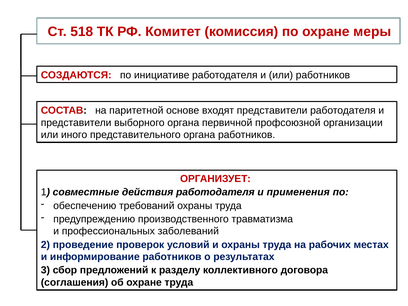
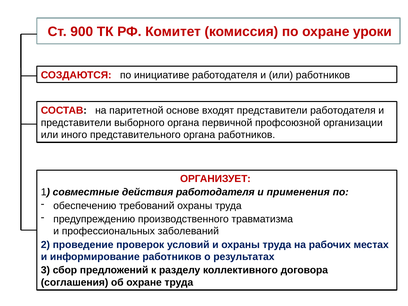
518: 518 -> 900
меры: меры -> уроки
